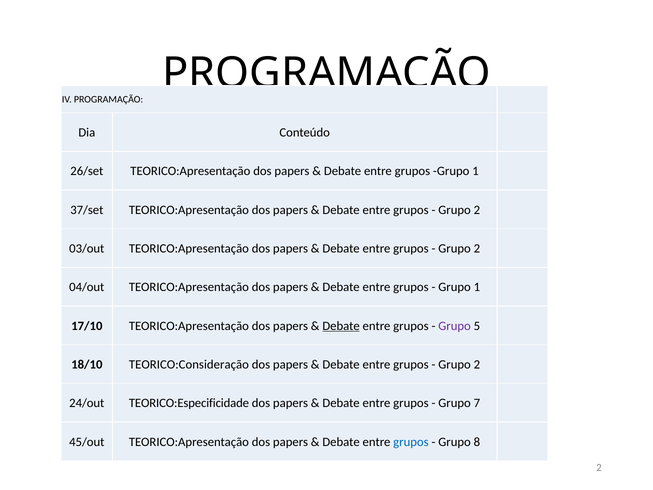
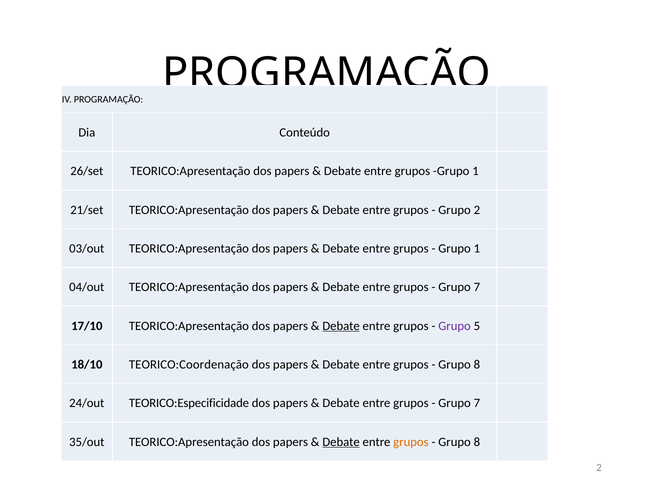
37/set: 37/set -> 21/set
2 at (477, 248): 2 -> 1
1 at (477, 287): 1 -> 7
TEORICO:Consideração: TEORICO:Consideração -> TEORICO:Coordenação
2 at (477, 364): 2 -> 8
45/out: 45/out -> 35/out
Debate at (341, 442) underline: none -> present
grupos at (411, 442) colour: blue -> orange
